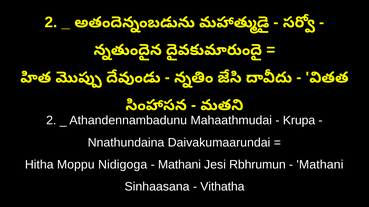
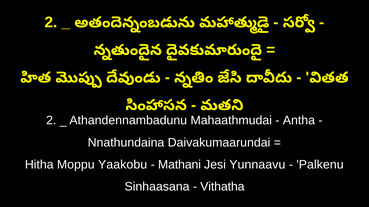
Krupa: Krupa -> Antha
Nidigoga: Nidigoga -> Yaakobu
Rbhrumun: Rbhrumun -> Yunnaavu
Mathani at (320, 165): Mathani -> Palkenu
